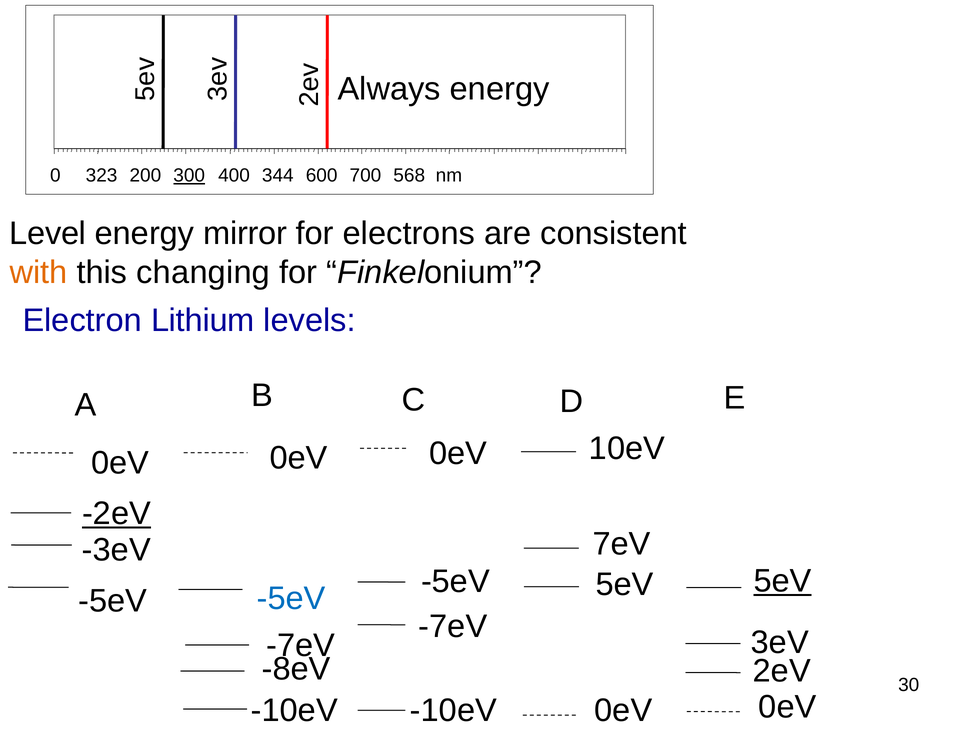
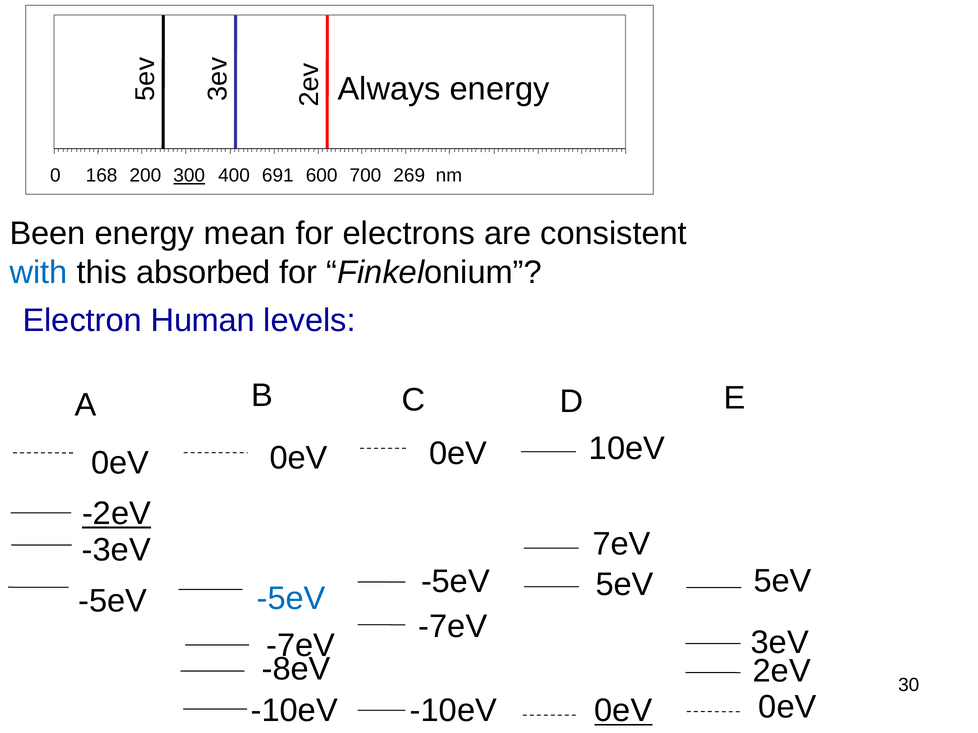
323: 323 -> 168
344: 344 -> 691
568: 568 -> 269
Level: Level -> Been
mirror: mirror -> mean
with colour: orange -> blue
changing: changing -> absorbed
Lithium: Lithium -> Human
5eV at (783, 582) underline: present -> none
0eV at (623, 711) underline: none -> present
